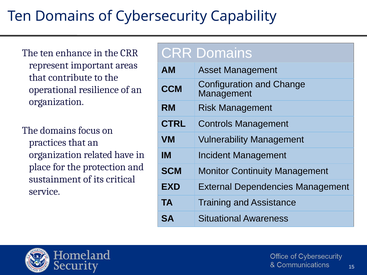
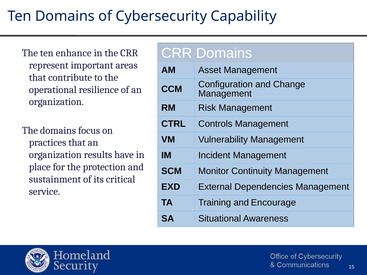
related: related -> results
Assistance: Assistance -> Encourage
